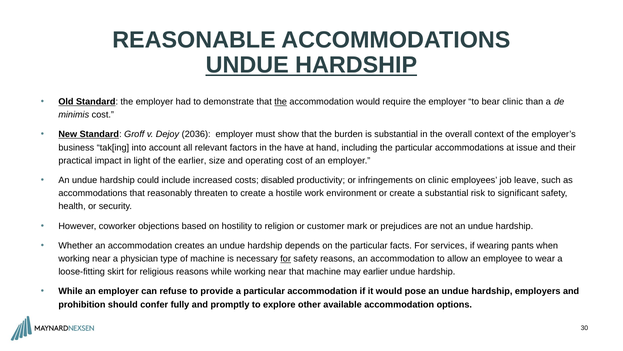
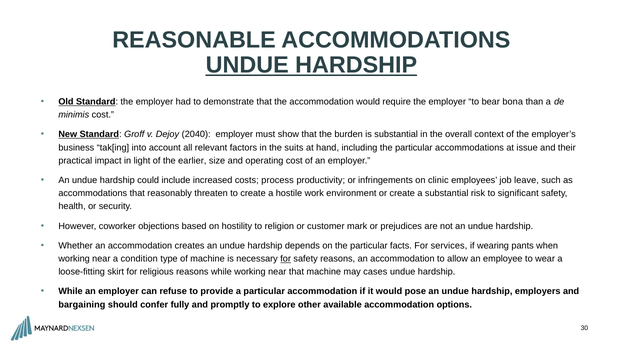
the at (281, 102) underline: present -> none
bear clinic: clinic -> bona
2036: 2036 -> 2040
have: have -> suits
disabled: disabled -> process
physician: physician -> condition
may earlier: earlier -> cases
prohibition: prohibition -> bargaining
